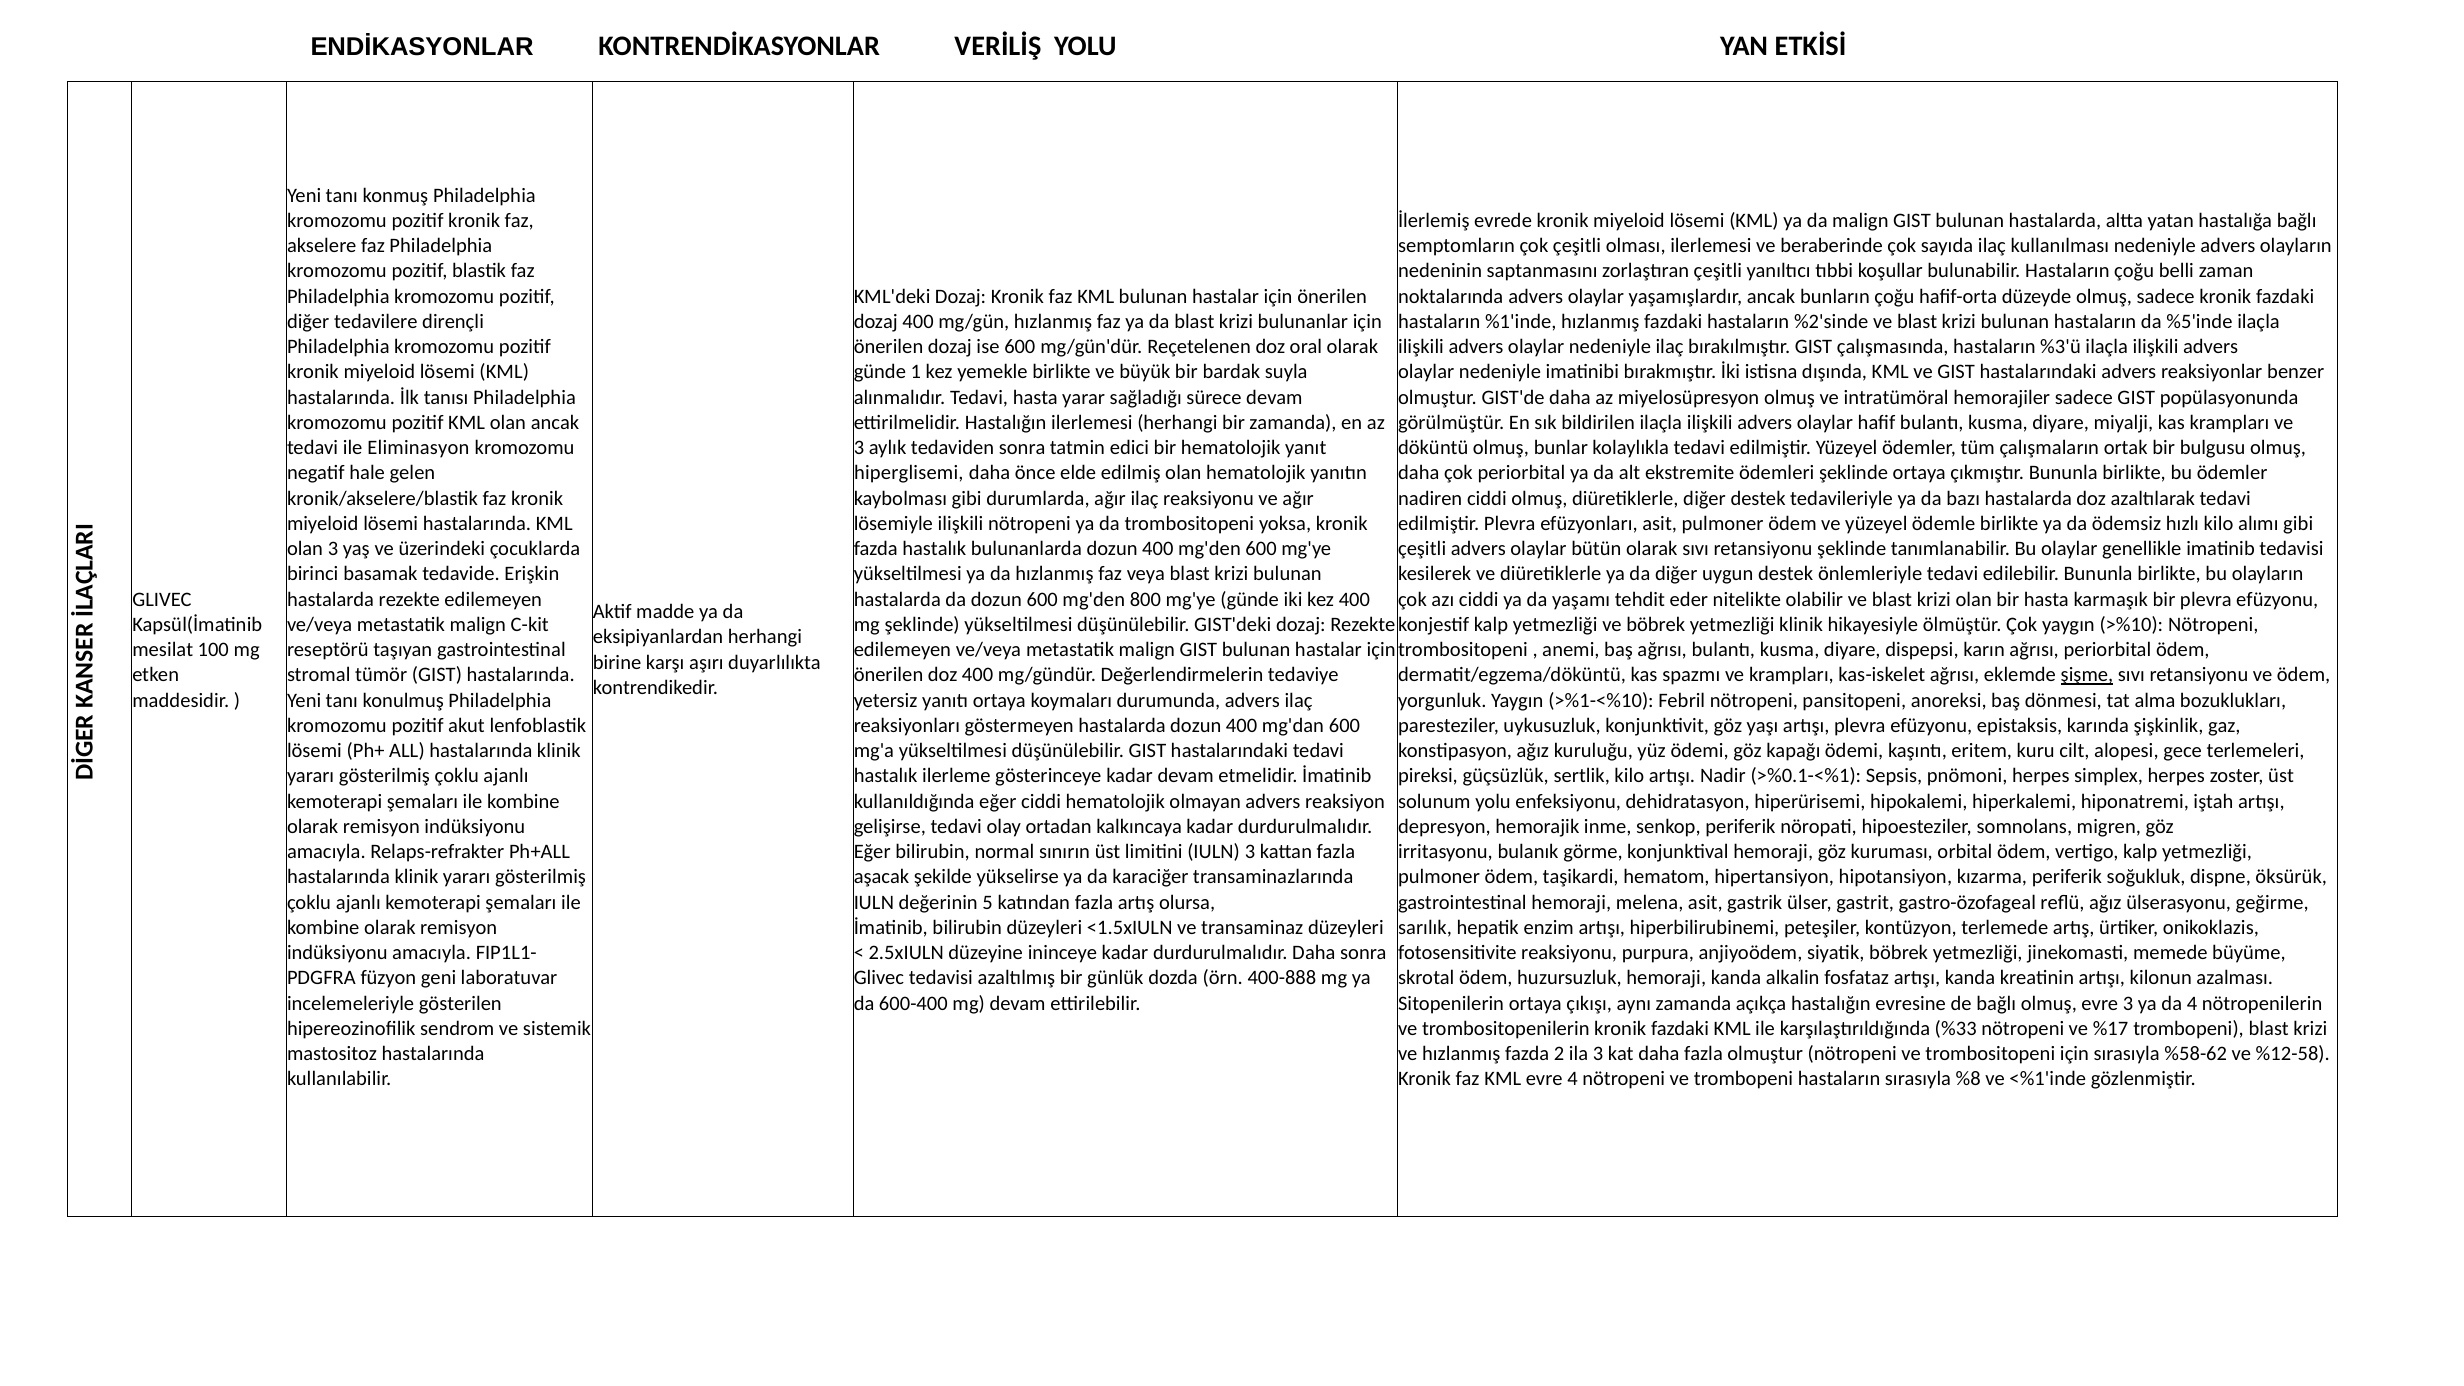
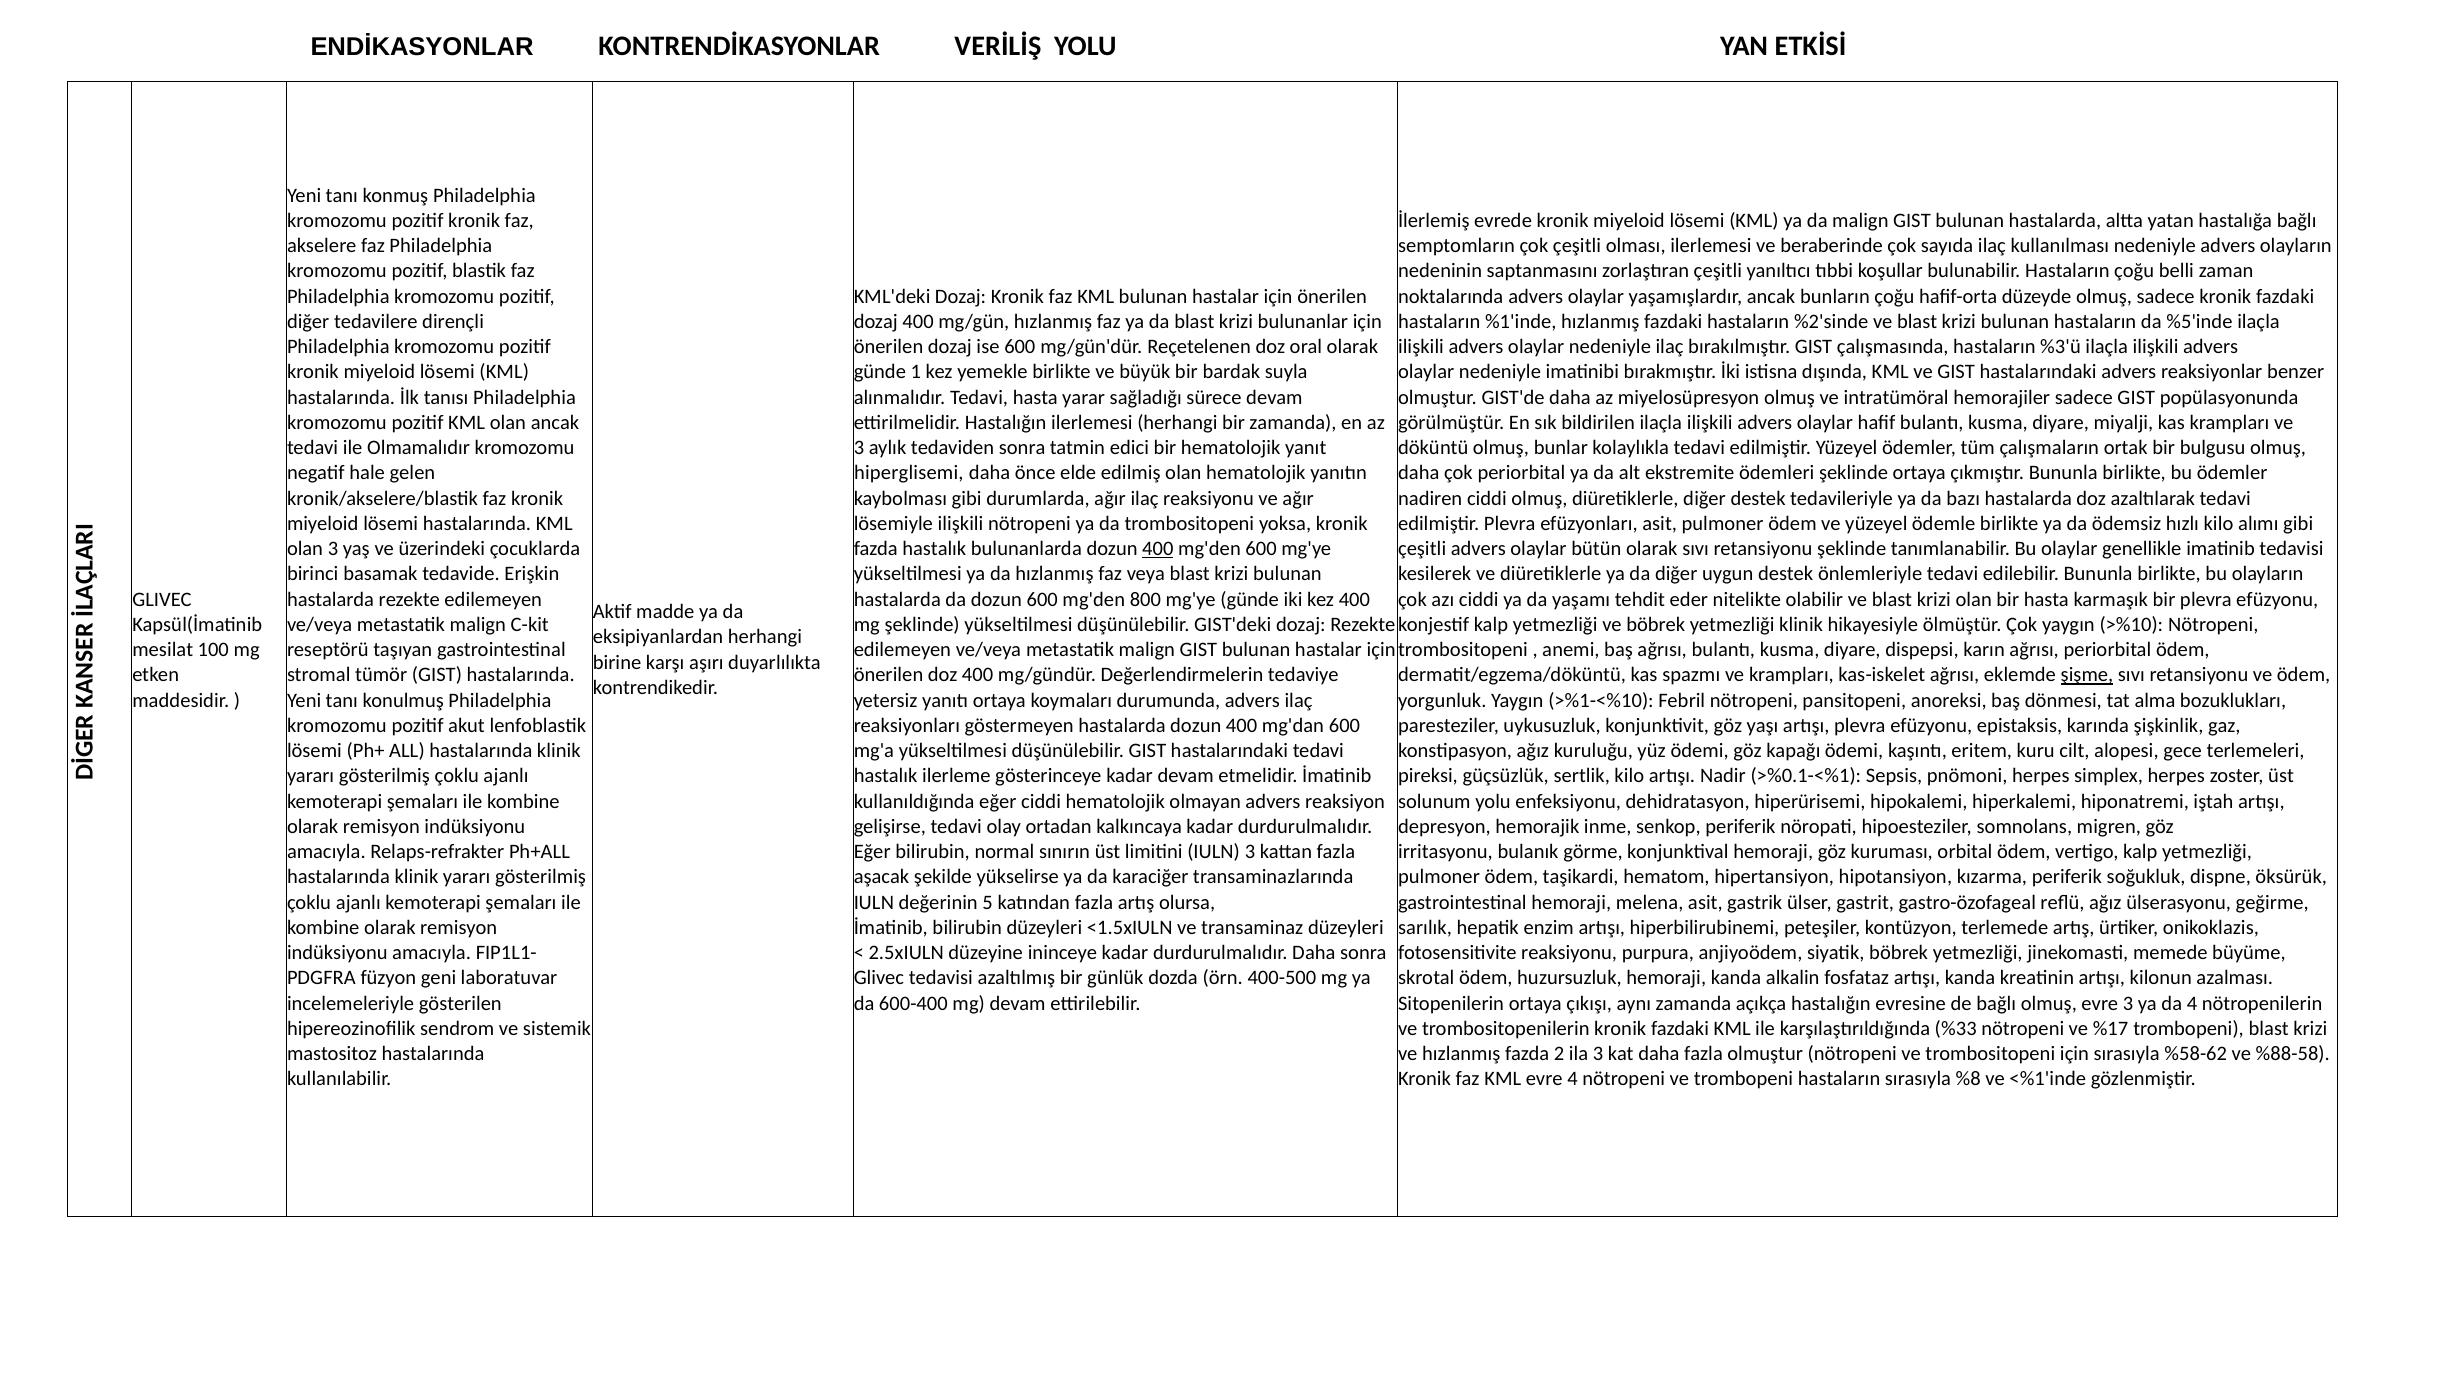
Eliminasyon: Eliminasyon -> Olmamalıdır
400 at (1158, 549) underline: none -> present
400-888: 400-888 -> 400-500
%12-58: %12-58 -> %88-58
